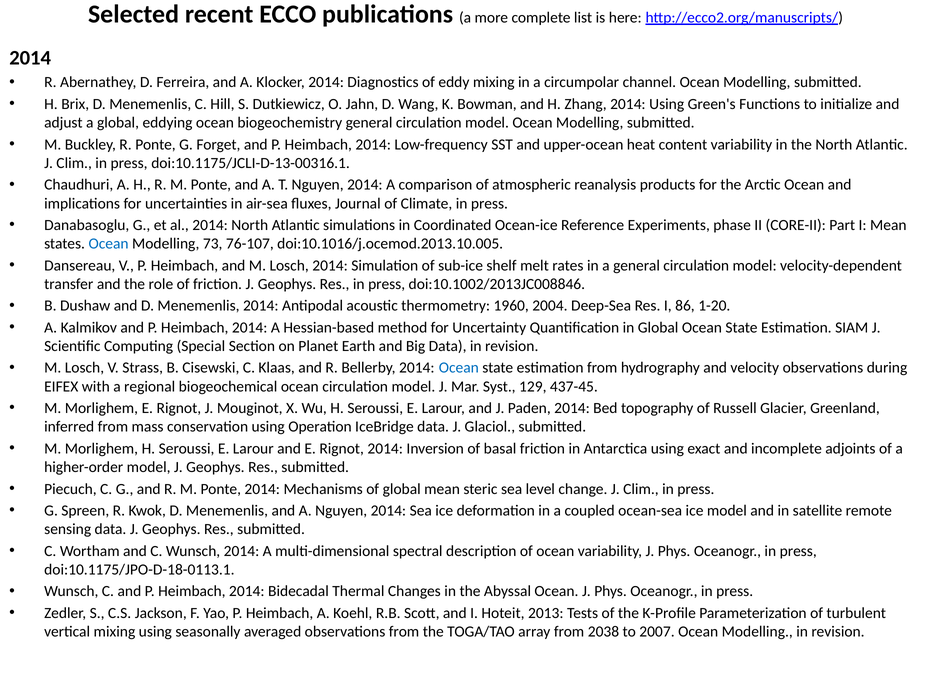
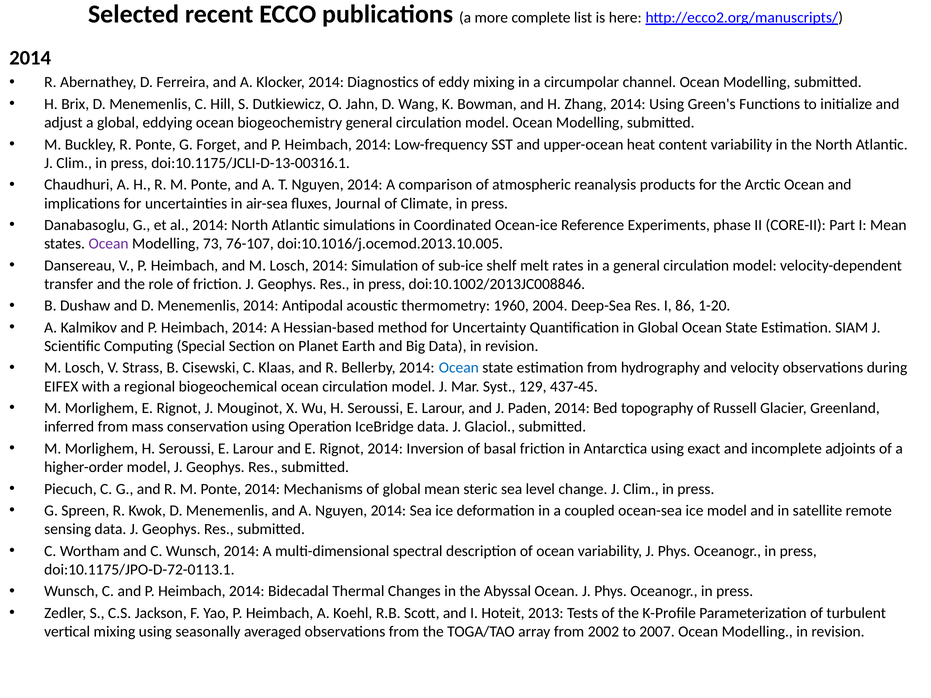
Ocean at (109, 244) colour: blue -> purple
doi:10.1175/JPO-D-18-0113.1: doi:10.1175/JPO-D-18-0113.1 -> doi:10.1175/JPO-D-72-0113.1
2038: 2038 -> 2002
